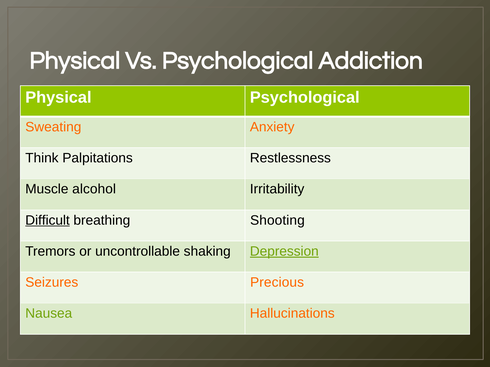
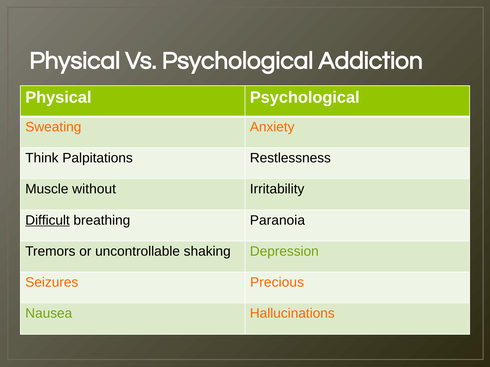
alcohol: alcohol -> without
Shooting: Shooting -> Paranoia
Depression underline: present -> none
